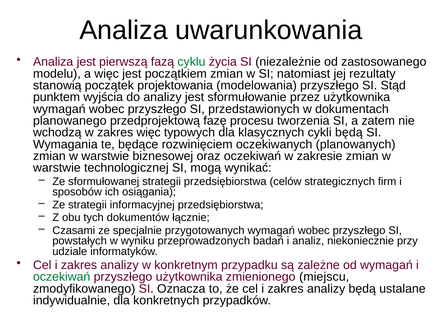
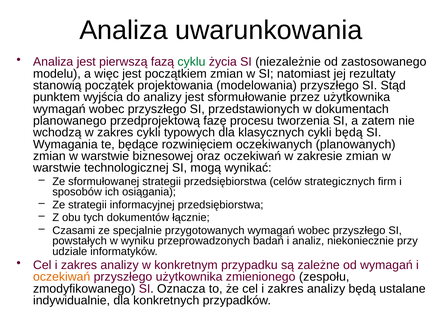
zakres więc: więc -> cykli
oczekiwań at (62, 277) colour: green -> orange
miejscu: miejscu -> zespołu
